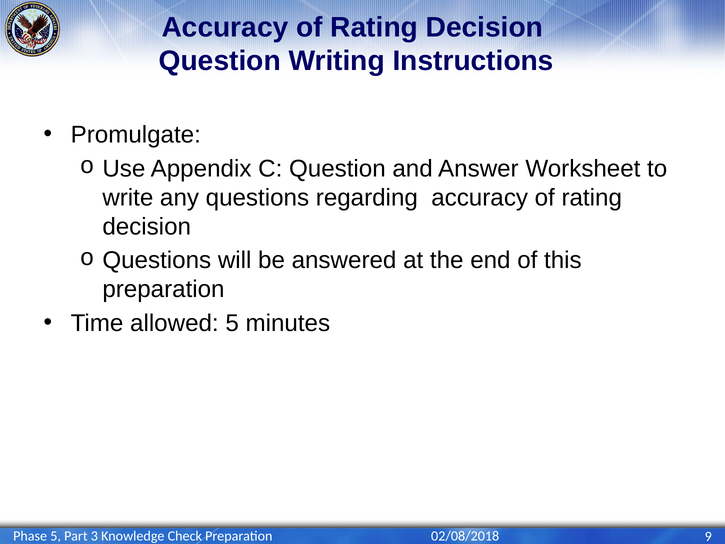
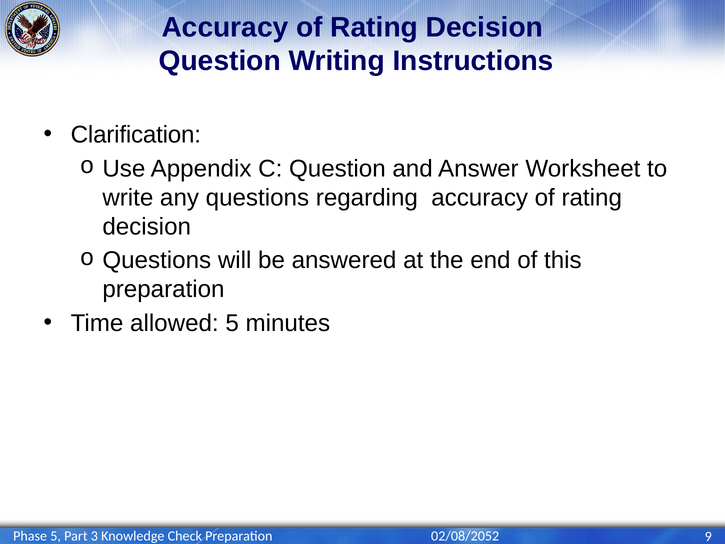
Promulgate: Promulgate -> Clarification
02/08/2018: 02/08/2018 -> 02/08/2052
